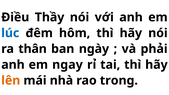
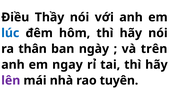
phải: phải -> trên
lên colour: orange -> purple
trong: trong -> tuyên
